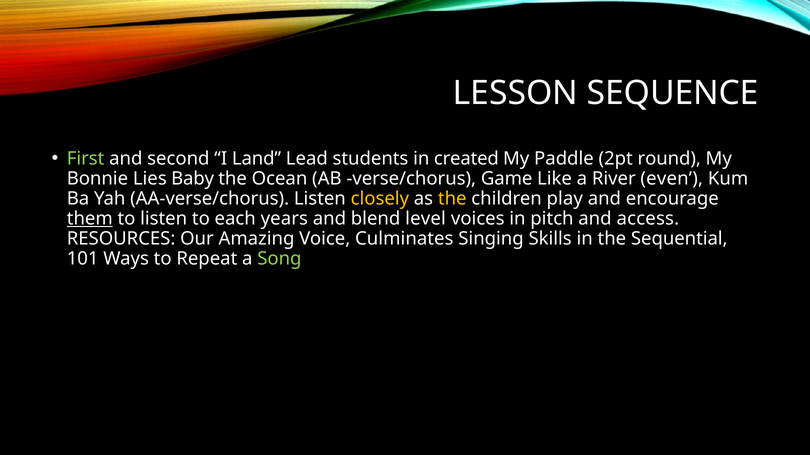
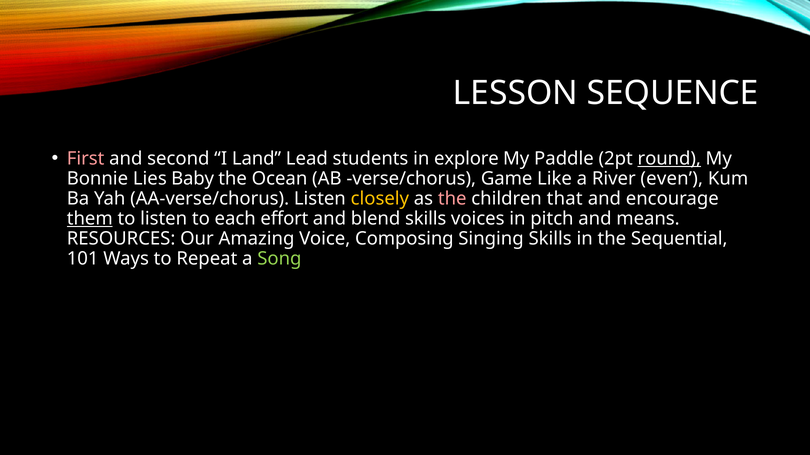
First colour: light green -> pink
created: created -> explore
round underline: none -> present
the at (452, 199) colour: yellow -> pink
play: play -> that
years: years -> effort
blend level: level -> skills
access: access -> means
Culminates: Culminates -> Composing
